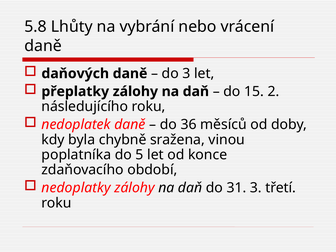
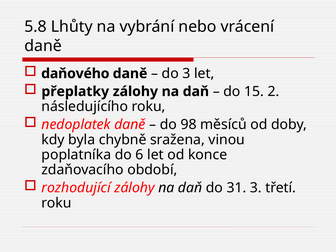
daňových: daňových -> daňového
36: 36 -> 98
5: 5 -> 6
nedoplatky: nedoplatky -> rozhodující
